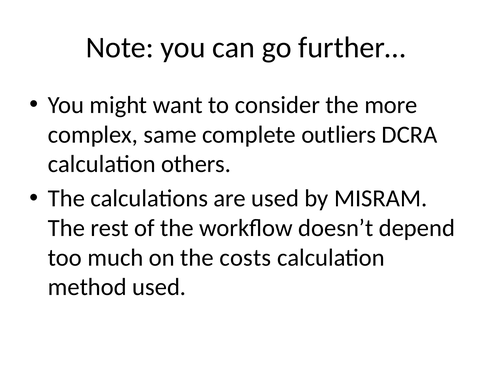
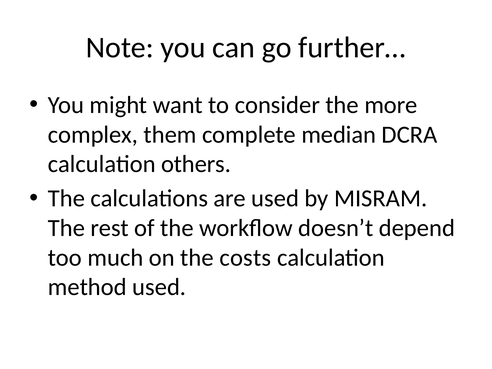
same: same -> them
outliers: outliers -> median
